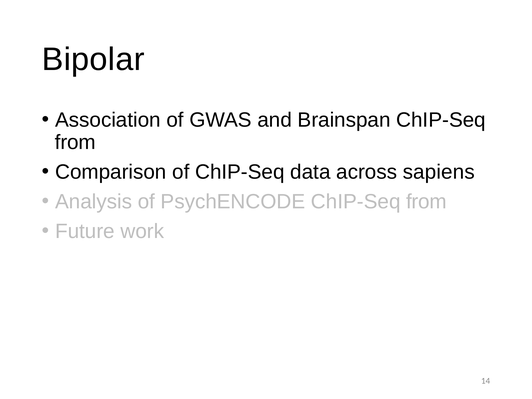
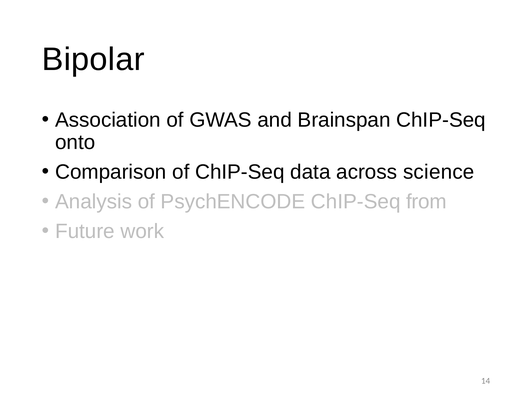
from at (75, 142): from -> onto
sapiens: sapiens -> science
